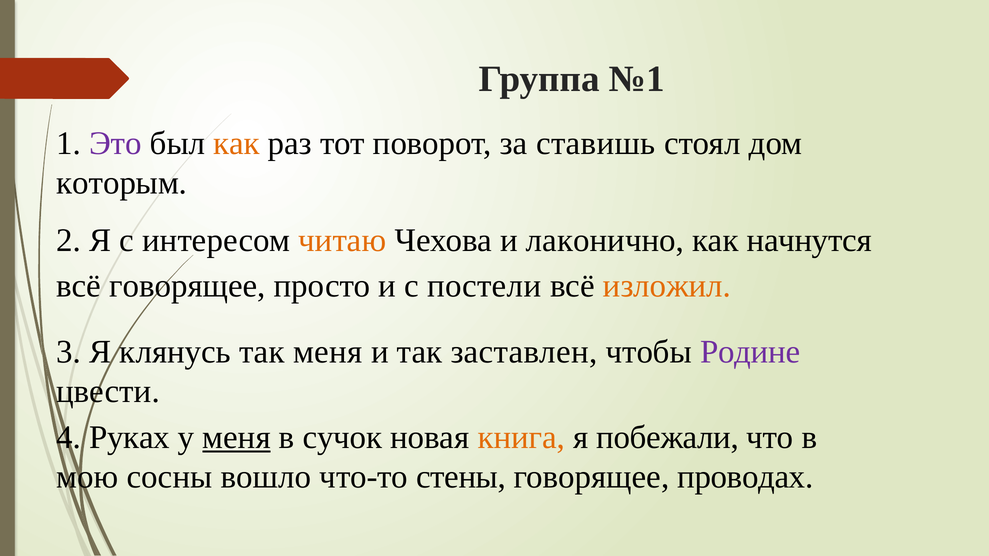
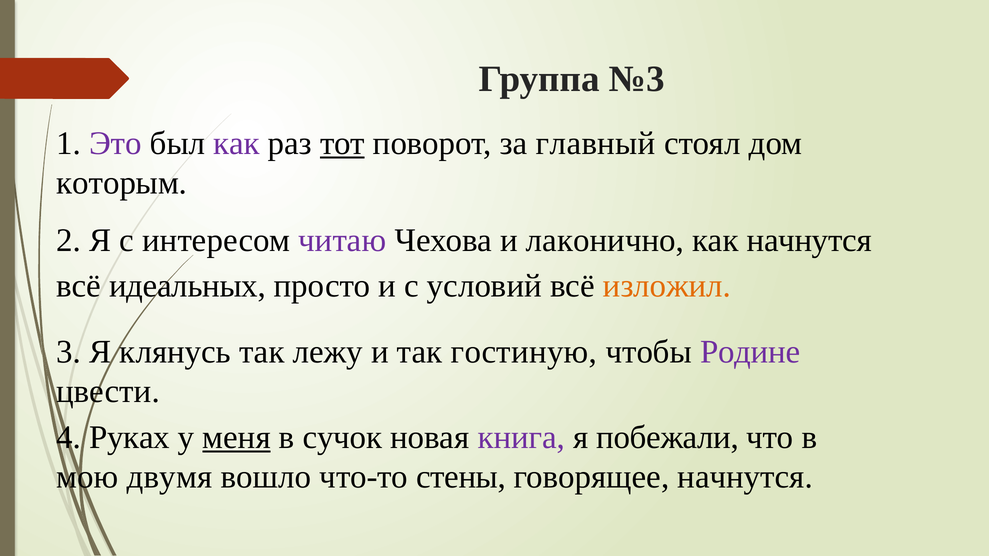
№1: №1 -> №3
как at (237, 144) colour: orange -> purple
тот underline: none -> present
ставишь: ставишь -> главный
читаю colour: orange -> purple
всё говорящее: говорящее -> идеальных
постели: постели -> условий
так меня: меня -> лежу
заставлен: заставлен -> гостиную
книга colour: orange -> purple
сосны: сосны -> двумя
говорящее проводах: проводах -> начнутся
